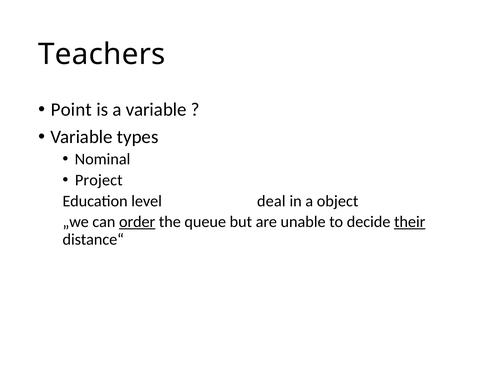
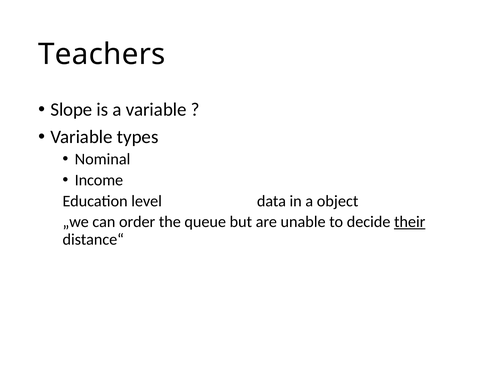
Point: Point -> Slope
Project: Project -> Income
deal: deal -> data
order underline: present -> none
